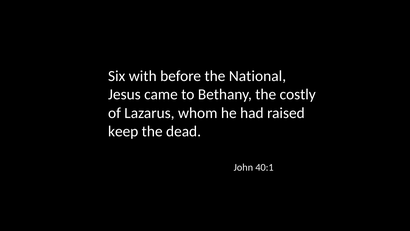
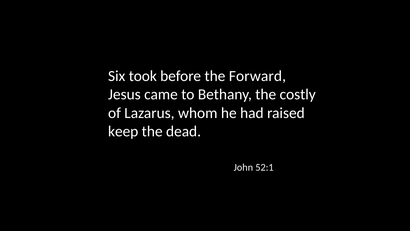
with: with -> took
National: National -> Forward
40:1: 40:1 -> 52:1
